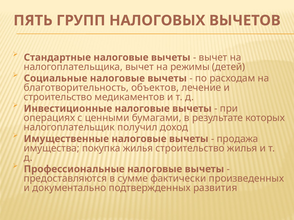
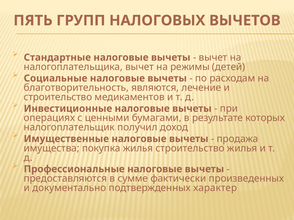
объектов: объектов -> являются
развития: развития -> характер
